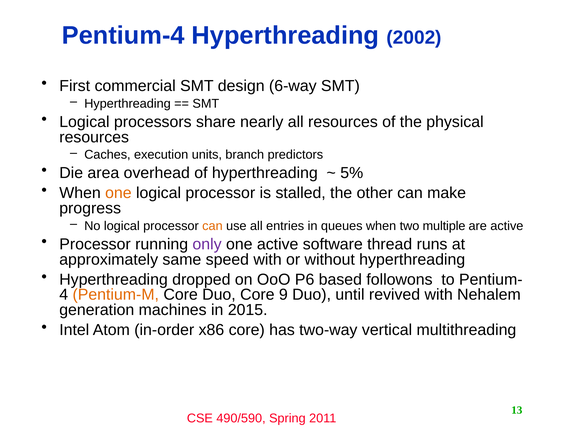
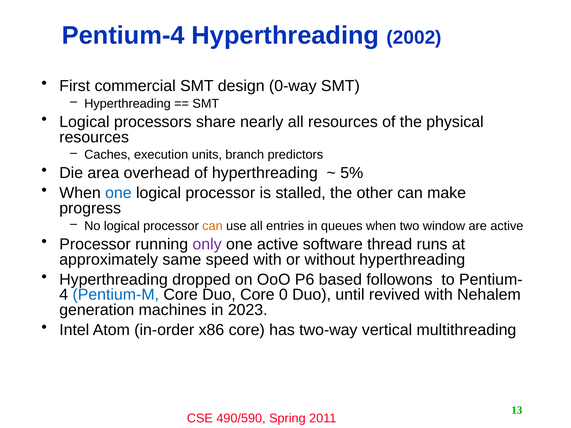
6-way: 6-way -> 0-way
one at (118, 193) colour: orange -> blue
multiple: multiple -> window
Pentium-M colour: orange -> blue
9: 9 -> 0
2015: 2015 -> 2023
